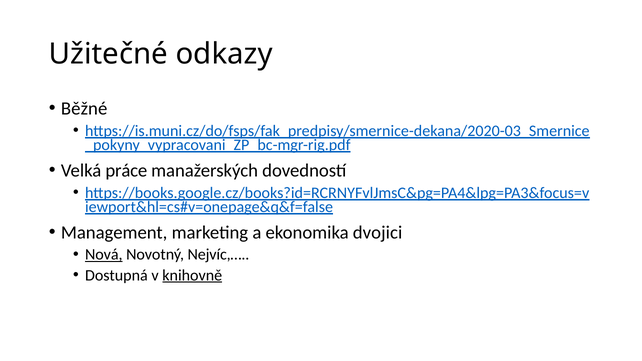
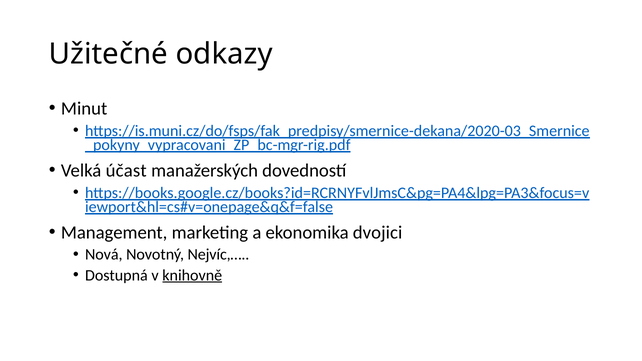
Běžné: Běžné -> Minut
práce: práce -> účast
Nová underline: present -> none
